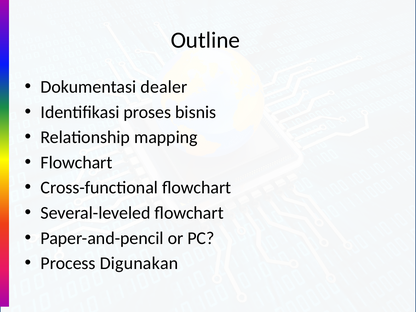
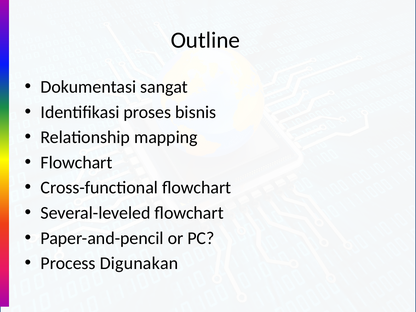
dealer: dealer -> sangat
